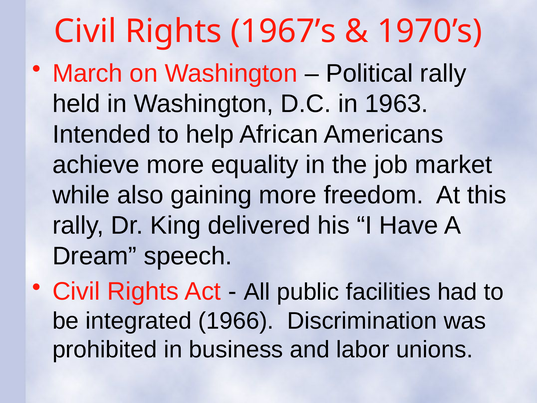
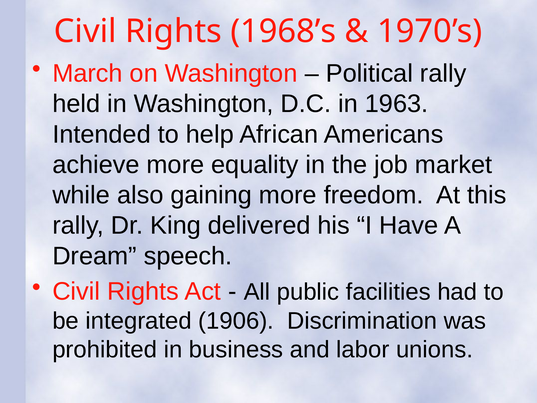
1967’s: 1967’s -> 1968’s
1966: 1966 -> 1906
